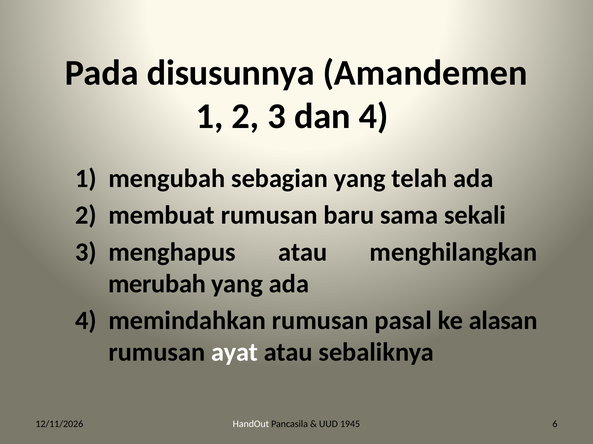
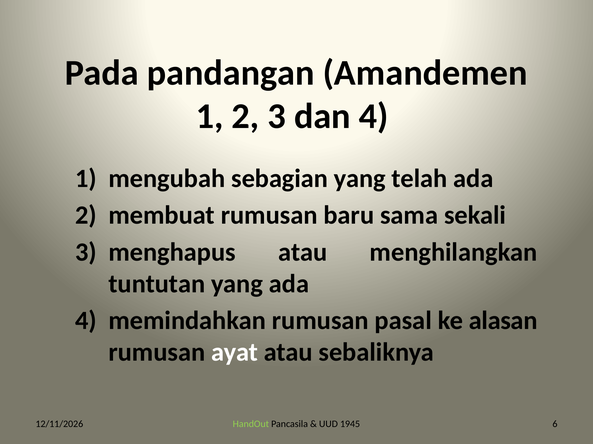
disusunnya: disusunnya -> pandangan
merubah: merubah -> tuntutan
HandOut colour: white -> light green
